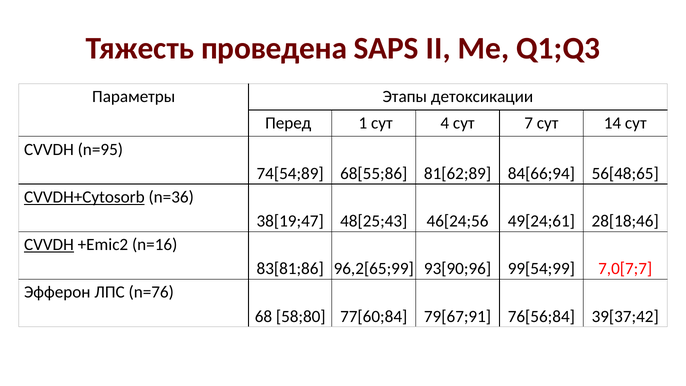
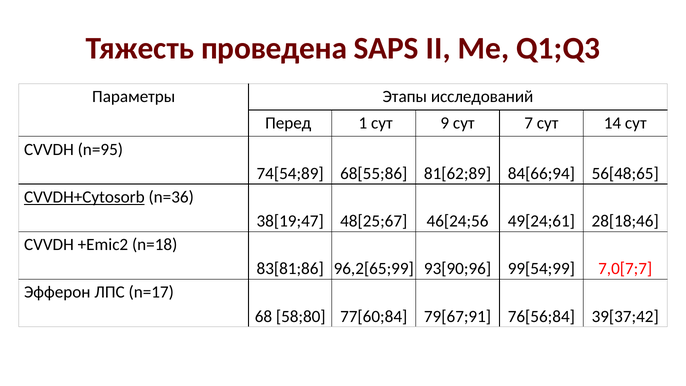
детоксикации: детоксикации -> исследований
4: 4 -> 9
48[25;43: 48[25;43 -> 48[25;67
CVVDH at (49, 245) underline: present -> none
n=16: n=16 -> n=18
n=76: n=76 -> n=17
